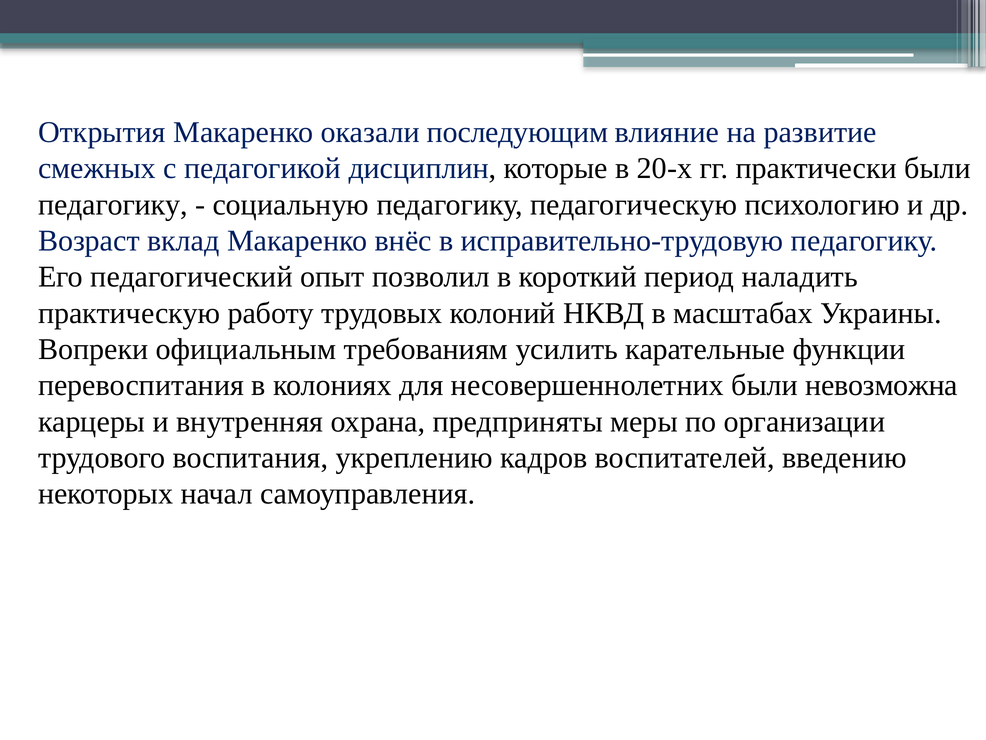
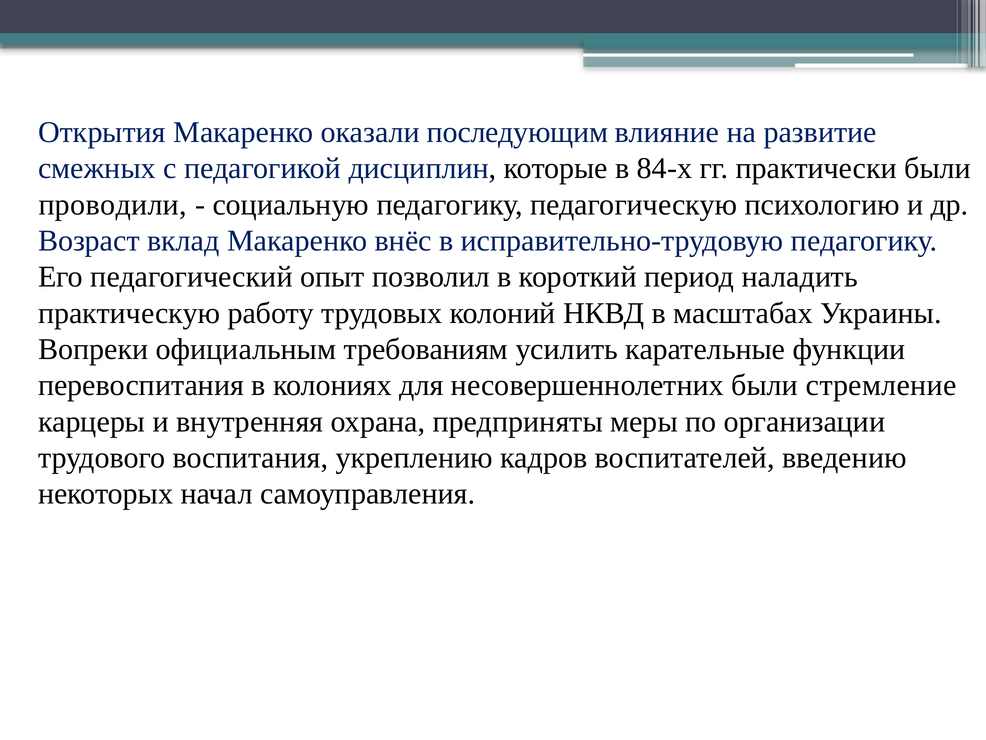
20-х: 20-х -> 84-х
педагогику at (113, 205): педагогику -> проводили
невозможна: невозможна -> стремление
